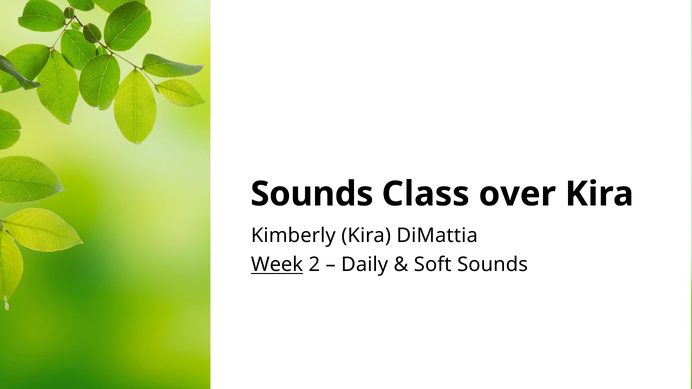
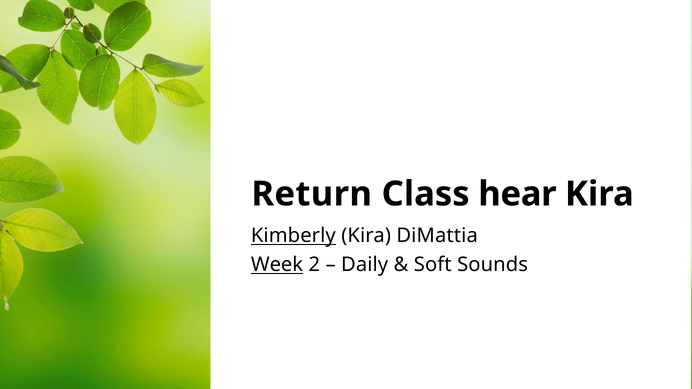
Sounds at (312, 194): Sounds -> Return
over: over -> hear
Kimberly underline: none -> present
